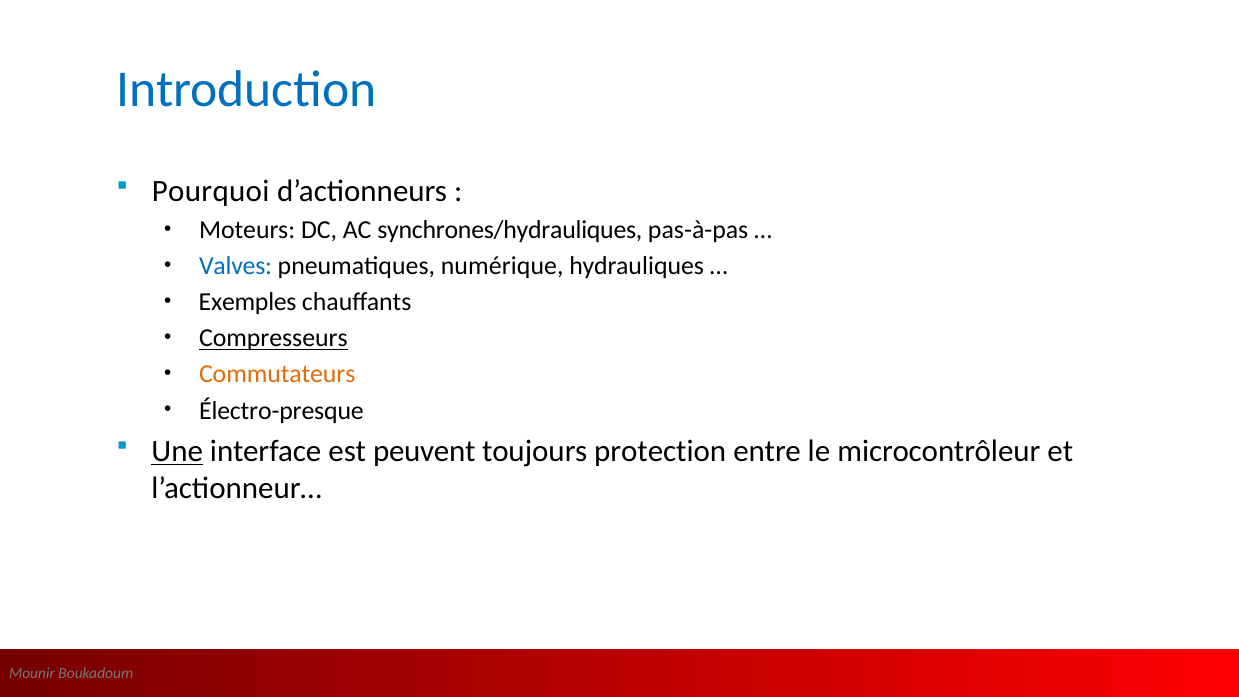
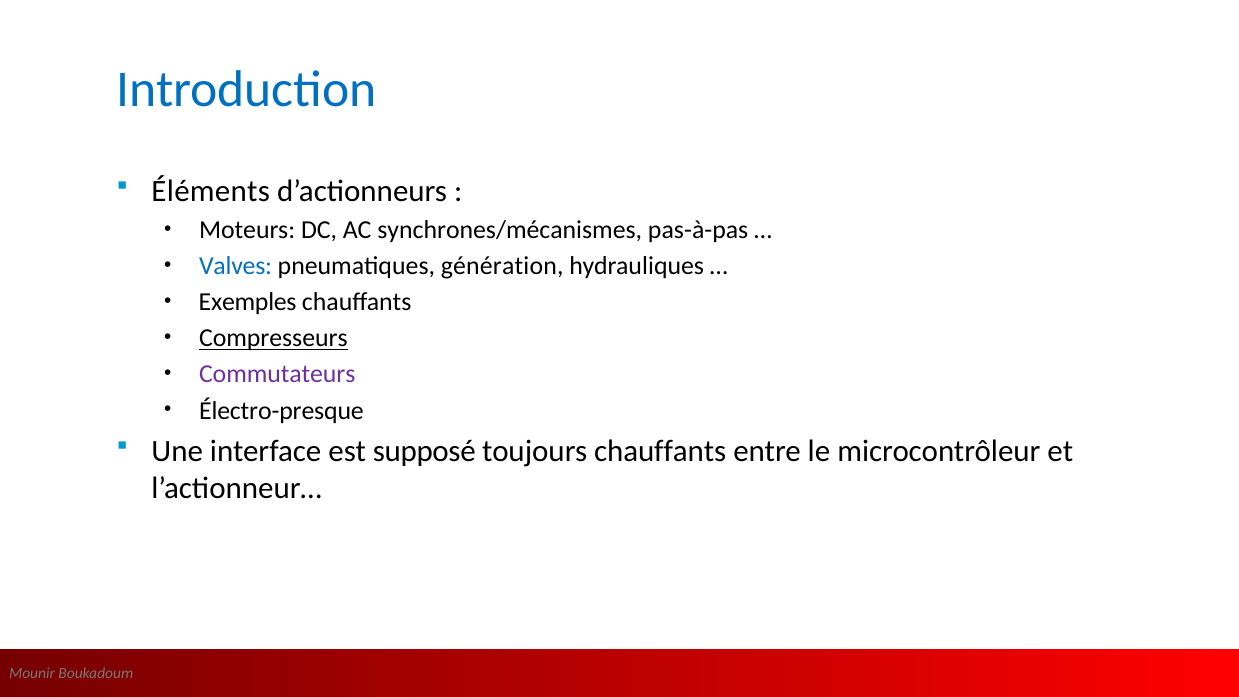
Pourquoi: Pourquoi -> Éléments
synchrones/hydrauliques: synchrones/hydrauliques -> synchrones/mécanismes
numérique: numérique -> génération
Commutateurs colour: orange -> purple
Une underline: present -> none
peuvent: peuvent -> supposé
toujours protection: protection -> chauffants
